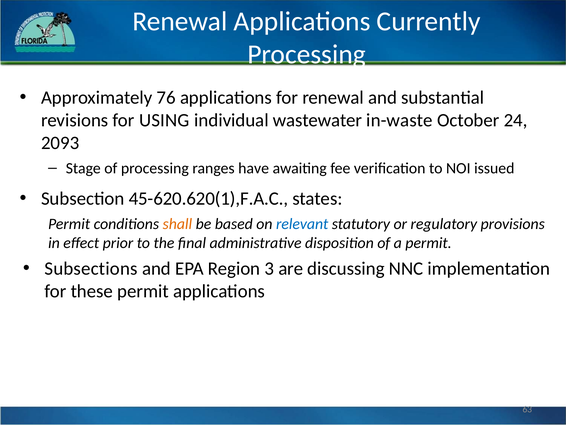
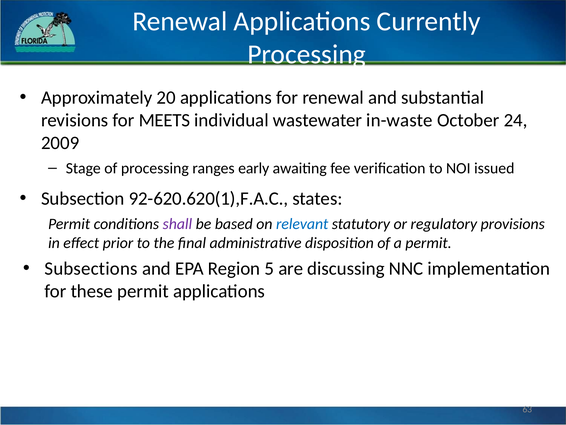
76: 76 -> 20
USING: USING -> MEETS
2093: 2093 -> 2009
have: have -> early
45-620.620(1),F.A.C: 45-620.620(1),F.A.C -> 92-620.620(1),F.A.C
shall colour: orange -> purple
3: 3 -> 5
